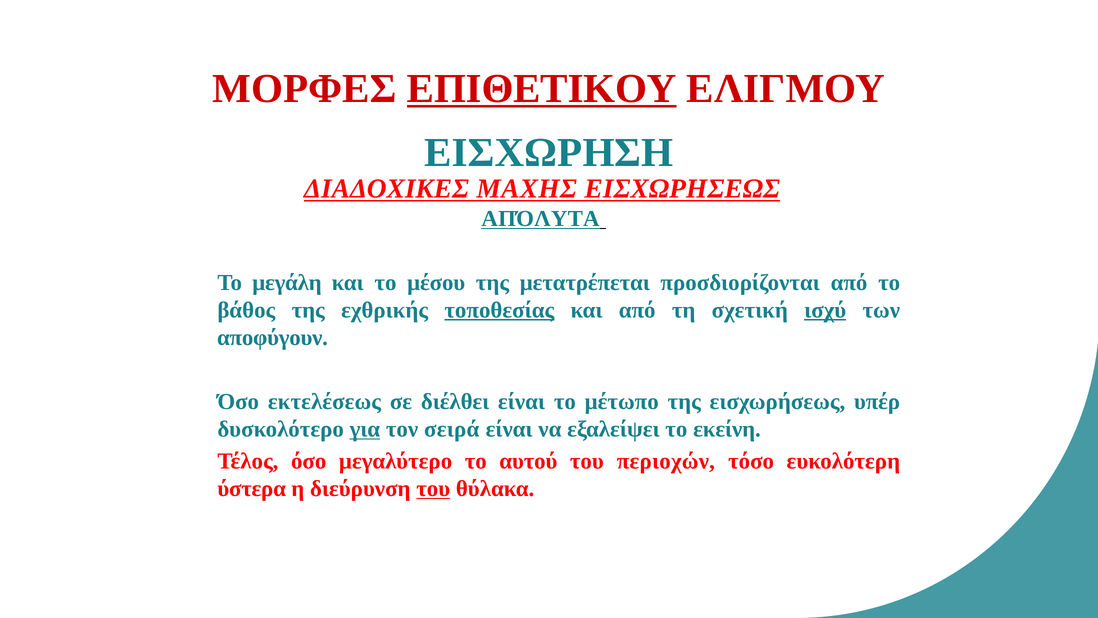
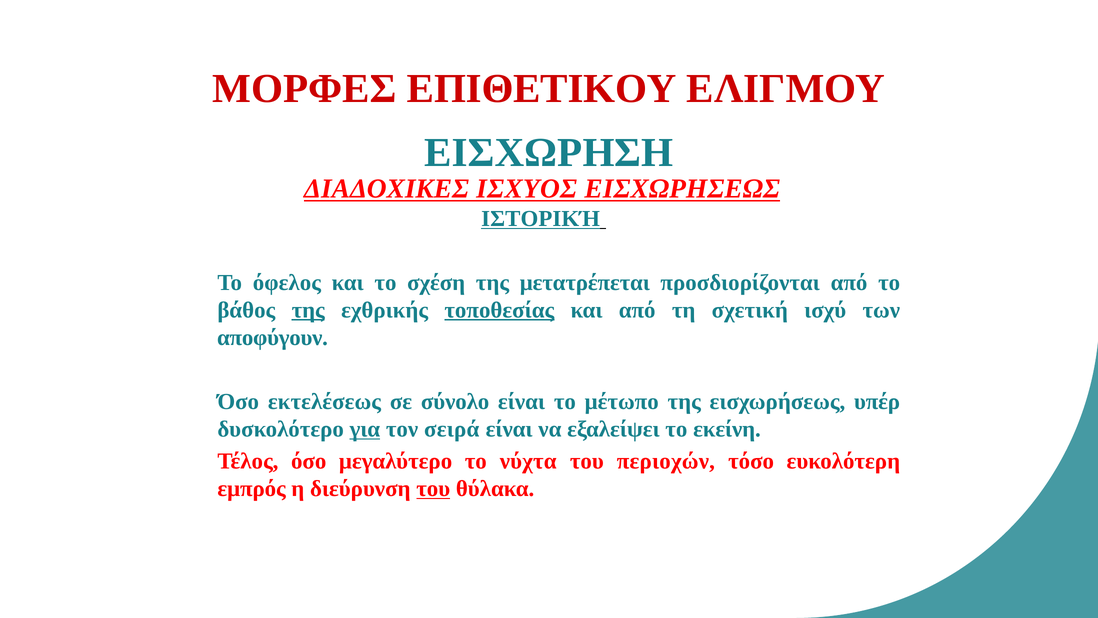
ΕΠΙΘΕΤΙΚΟΥ underline: present -> none
ΜΑΧΗΣ: ΜΑΧΗΣ -> ΙΣΧΥΟΣ
ΑΠΌΛΥΤΑ: ΑΠΌΛΥΤΑ -> ΙΣΤΟΡΙΚΉ
μεγάλη: μεγάλη -> όφελος
μέσου: μέσου -> σχέση
της at (308, 310) underline: none -> present
ισχύ underline: present -> none
διέλθει: διέλθει -> σύνολο
αυτού: αυτού -> νύχτα
ύστερα: ύστερα -> εμπρός
